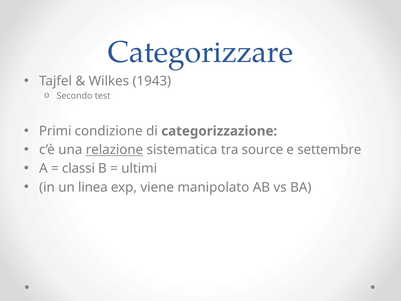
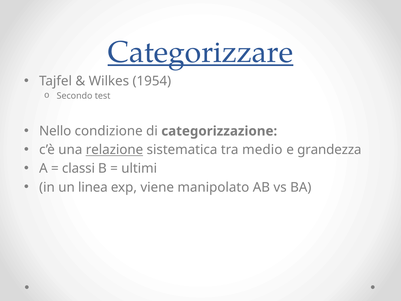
Categorizzare underline: none -> present
1943: 1943 -> 1954
Primi: Primi -> Nello
source: source -> medio
settembre: settembre -> grandezza
